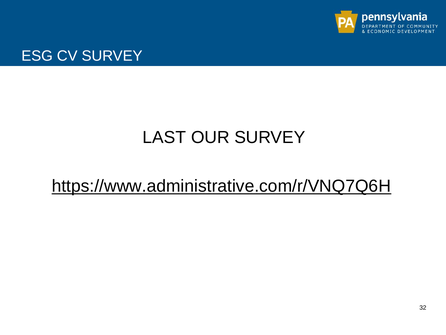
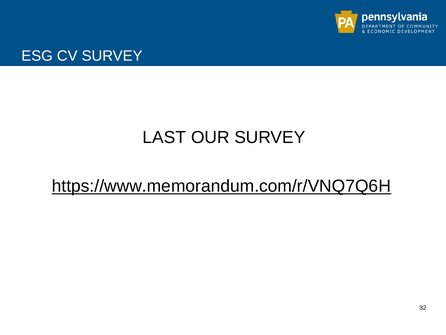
https://www.administrative.com/r/VNQ7Q6H: https://www.administrative.com/r/VNQ7Q6H -> https://www.memorandum.com/r/VNQ7Q6H
